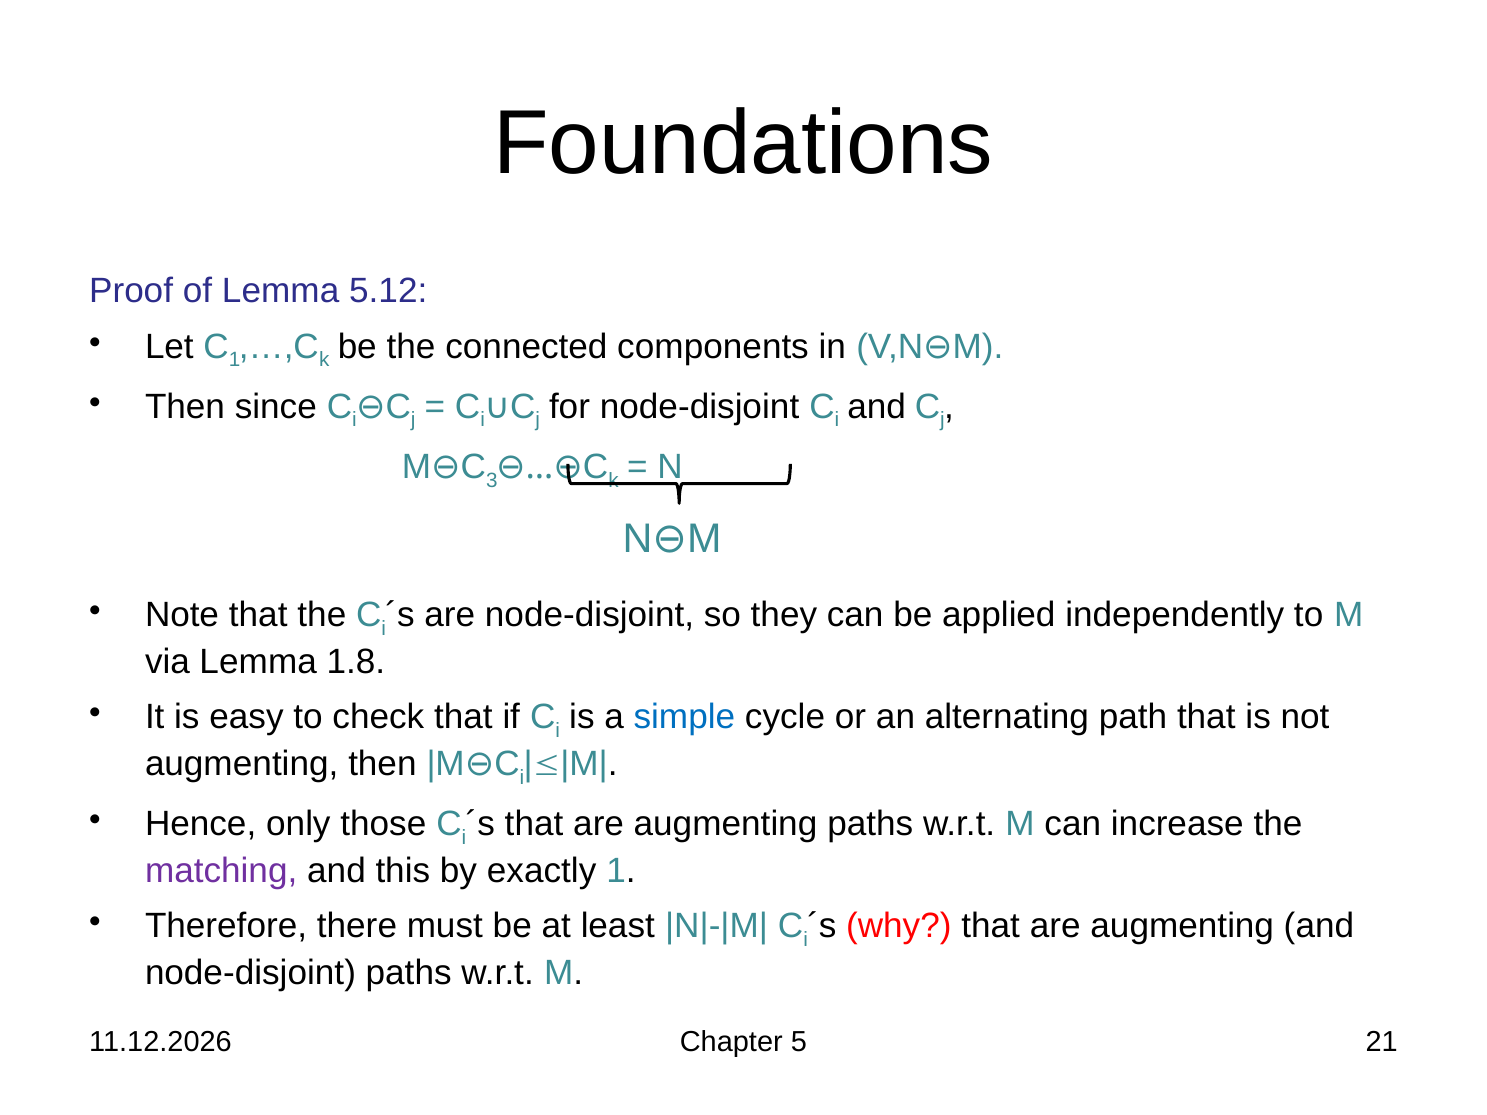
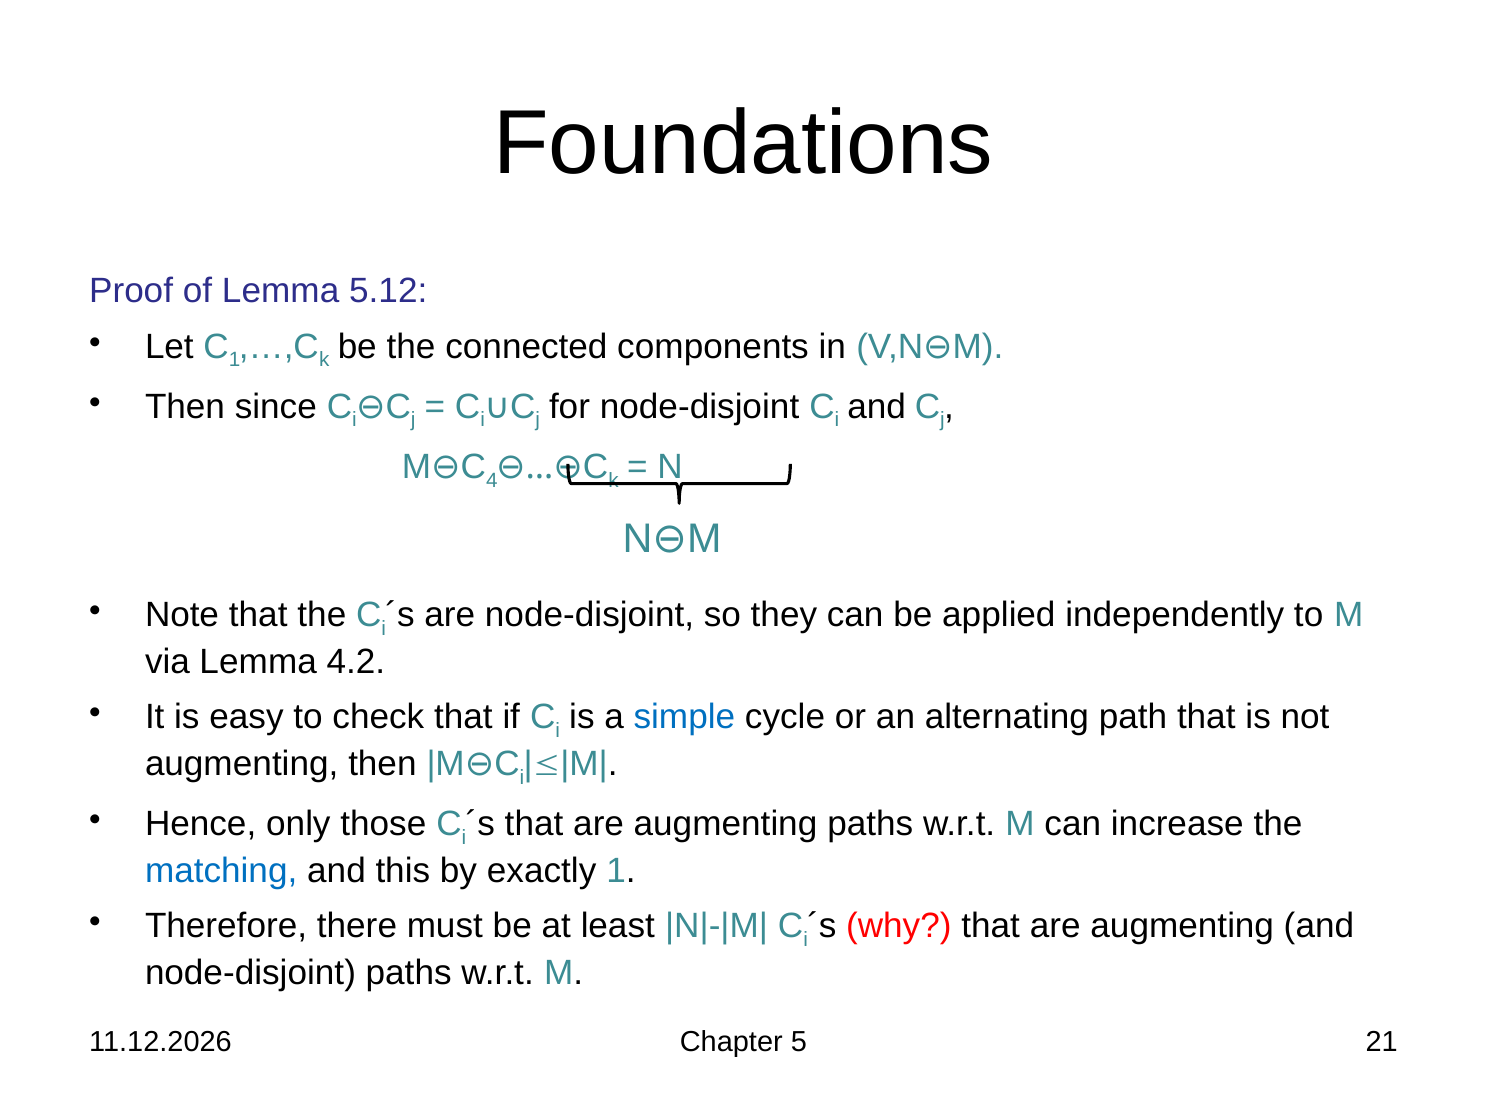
3: 3 -> 4
1.8: 1.8 -> 4.2
matching colour: purple -> blue
